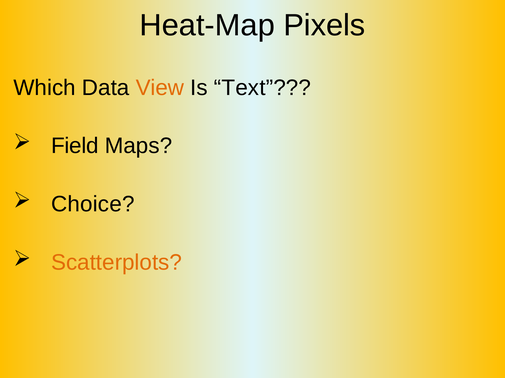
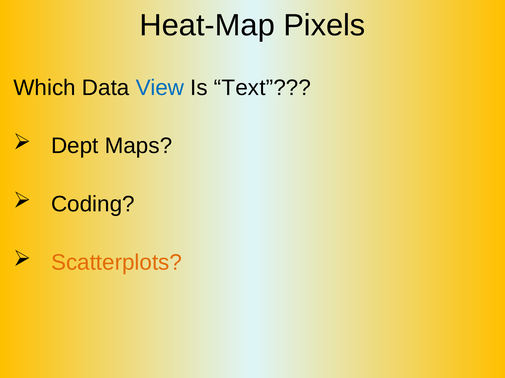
View colour: orange -> blue
Field: Field -> Dept
Choice: Choice -> Coding
